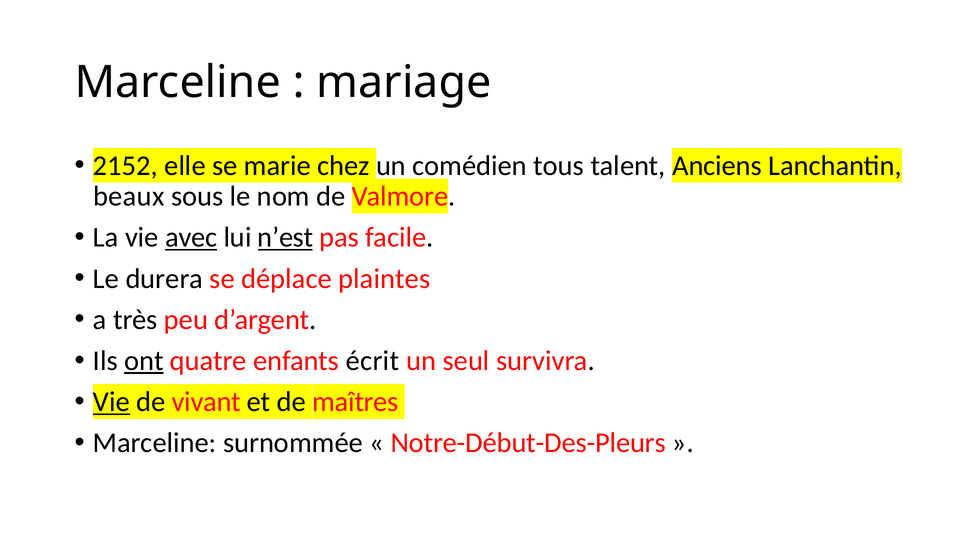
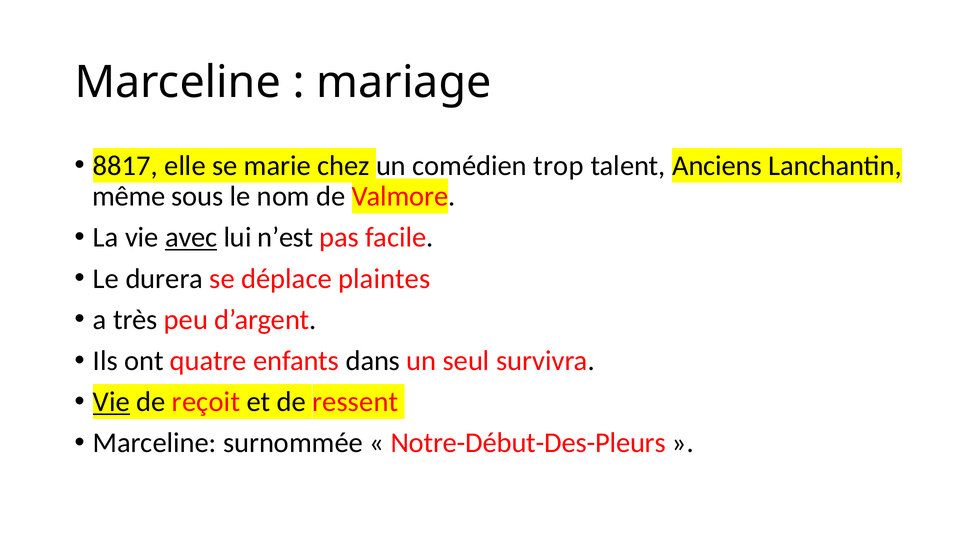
2152: 2152 -> 8817
tous: tous -> trop
beaux: beaux -> même
n’est underline: present -> none
ont underline: present -> none
écrit: écrit -> dans
vivant: vivant -> reçoit
maîtres: maîtres -> ressent
